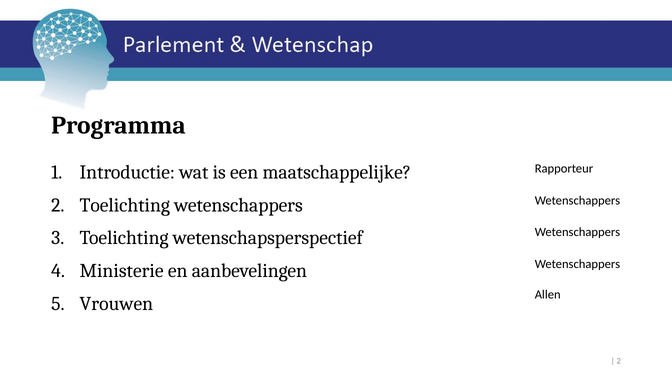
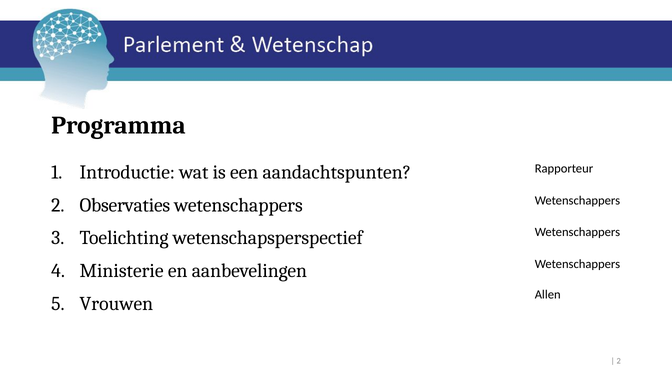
maatschappelijke: maatschappelijke -> aandachtspunten
2 Toelichting: Toelichting -> Observaties
